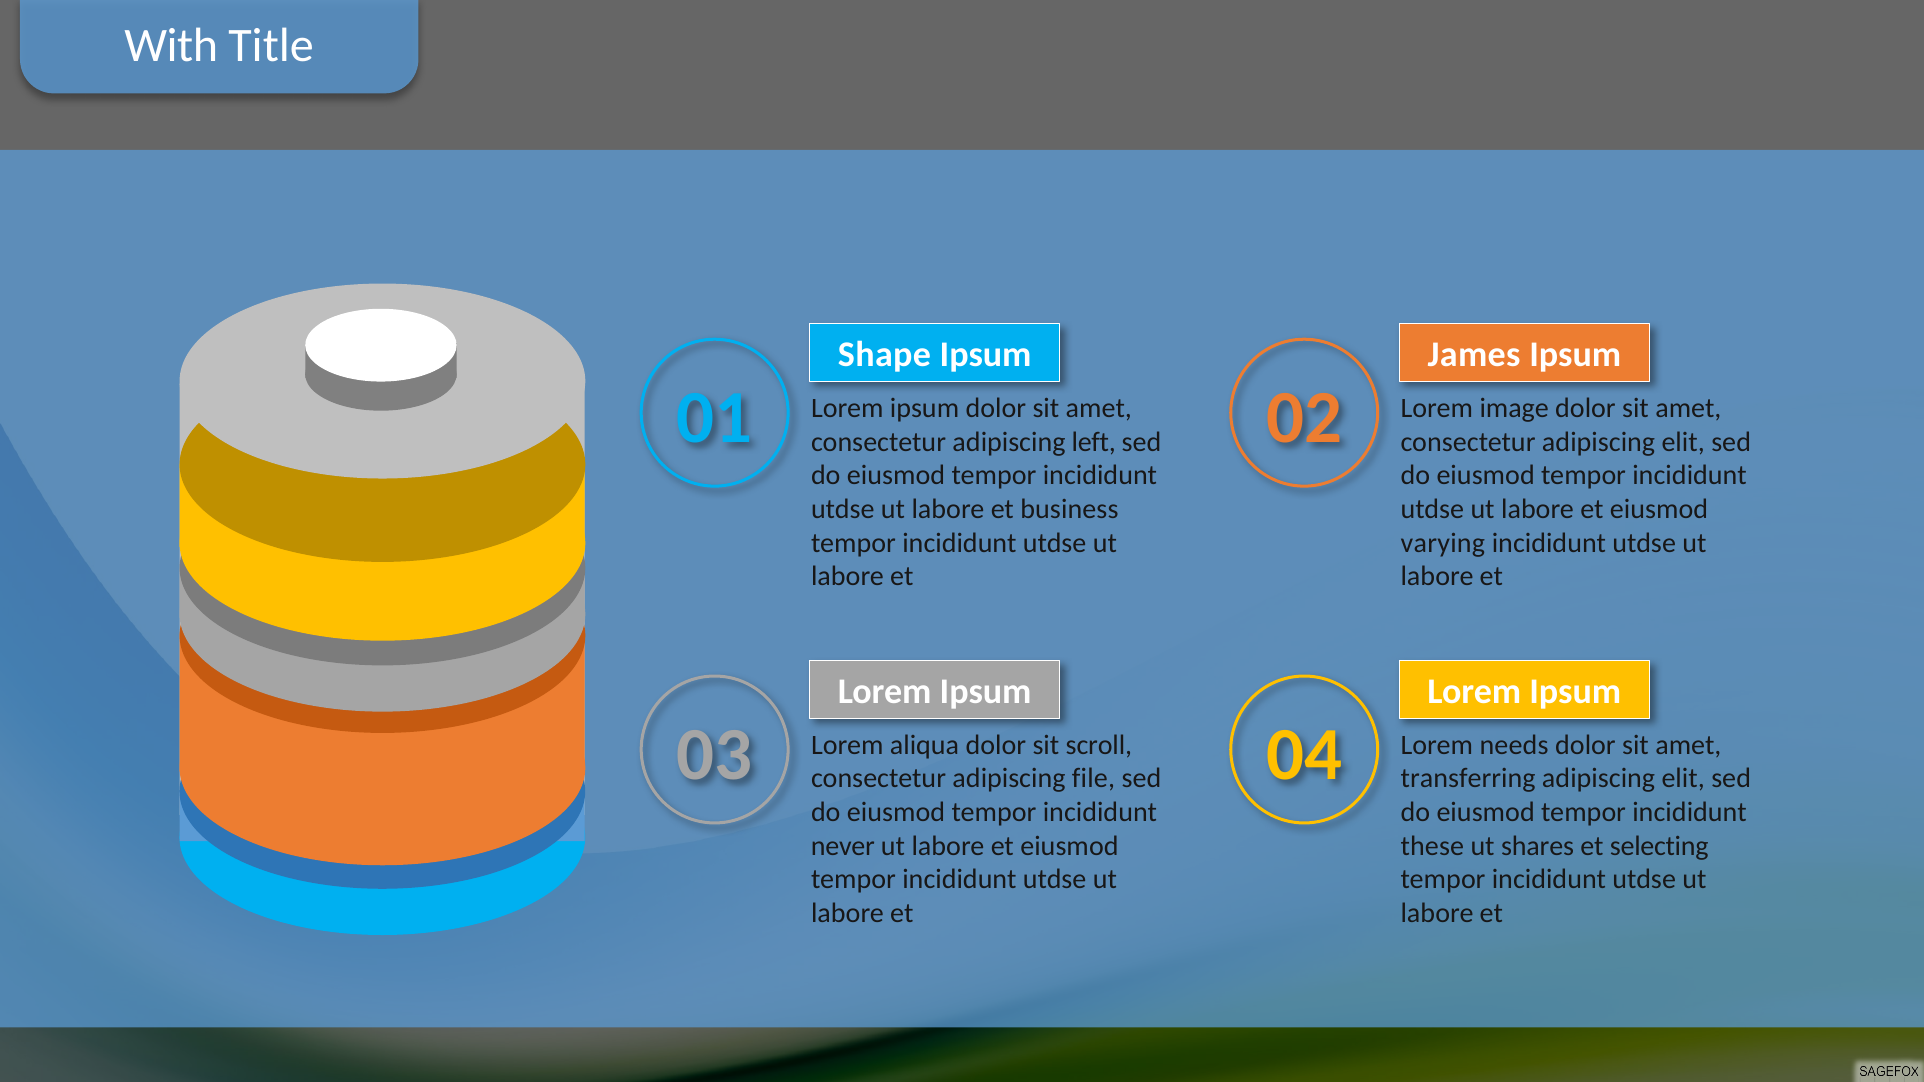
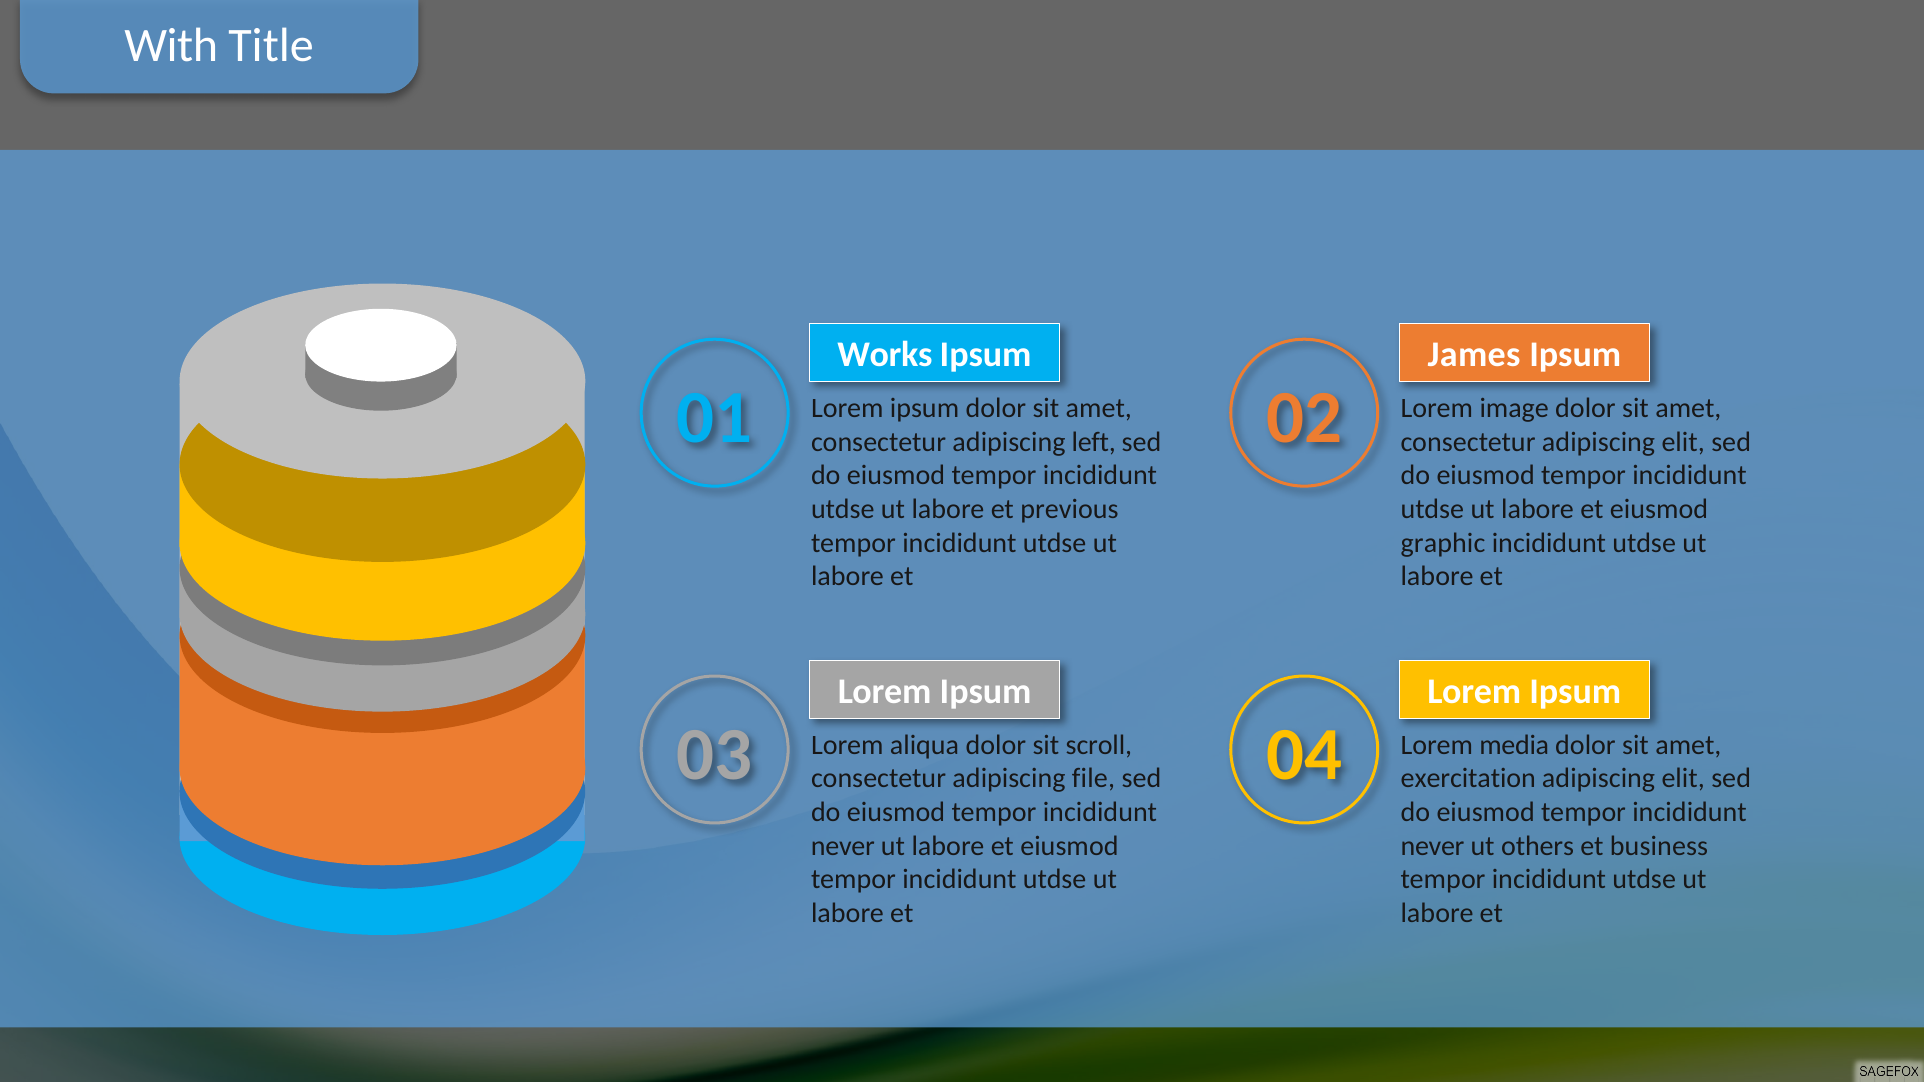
Shape: Shape -> Works
business: business -> previous
varying: varying -> graphic
needs: needs -> media
transferring: transferring -> exercitation
these at (1432, 846): these -> never
shares: shares -> others
selecting: selecting -> business
